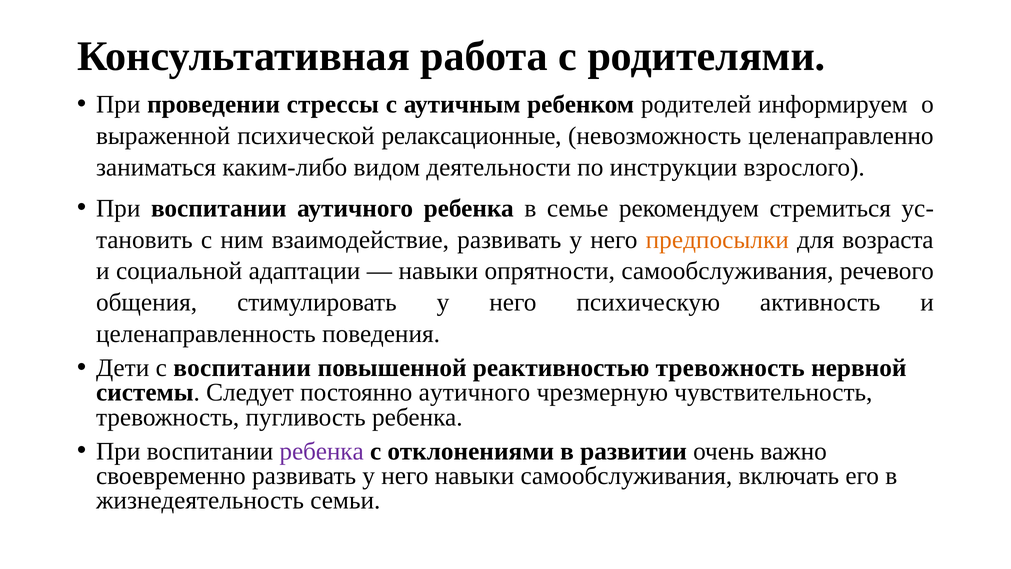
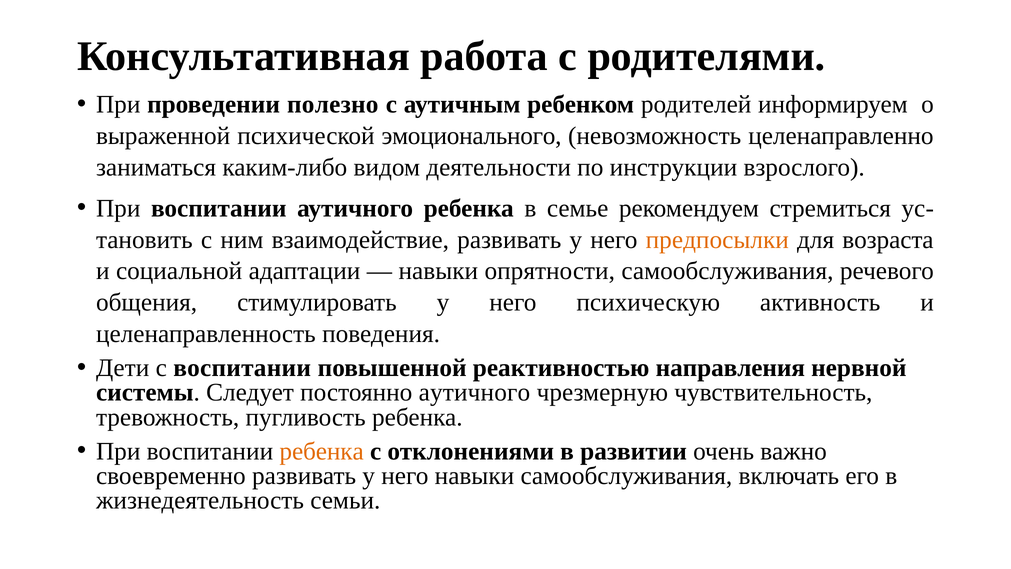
стрессы: стрессы -> полезно
релаксационные: релаксационные -> эмоционального
реактивностью тревожность: тревожность -> направления
ребенка at (322, 451) colour: purple -> orange
